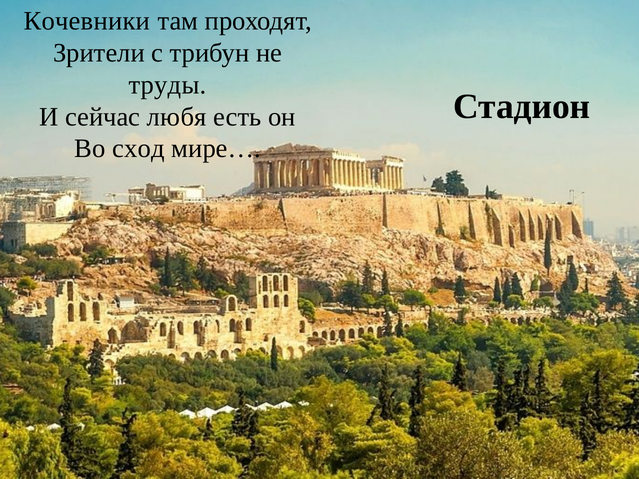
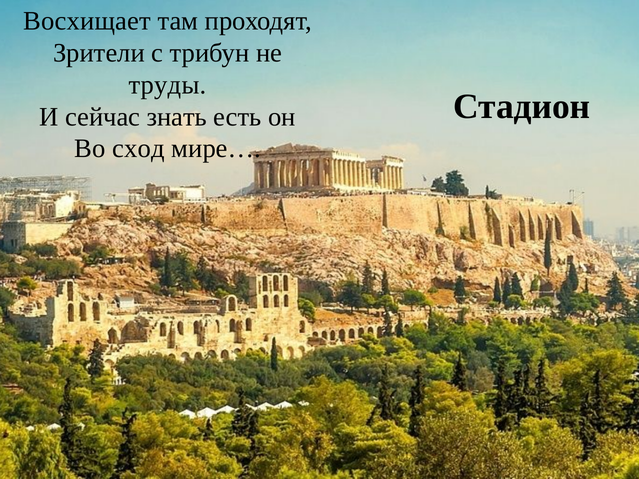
Кочевники: Кочевники -> Восхищает
любя: любя -> знать
